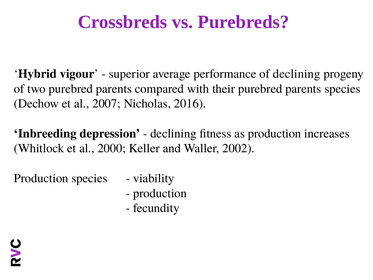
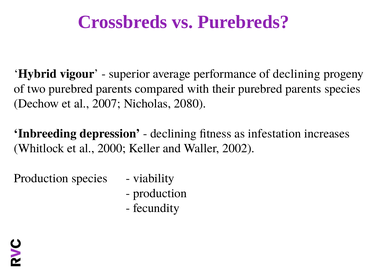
2016: 2016 -> 2080
as production: production -> infestation
